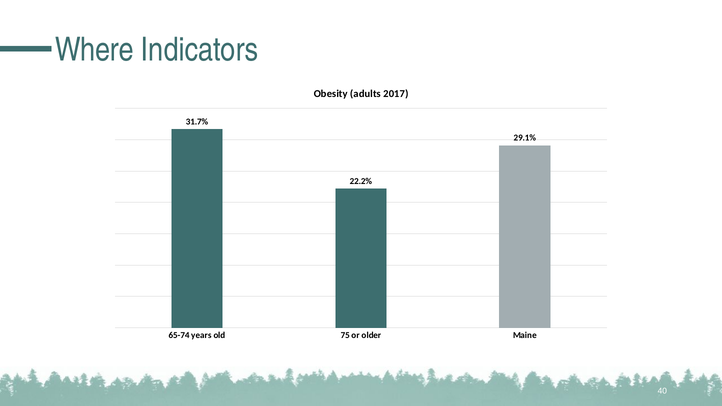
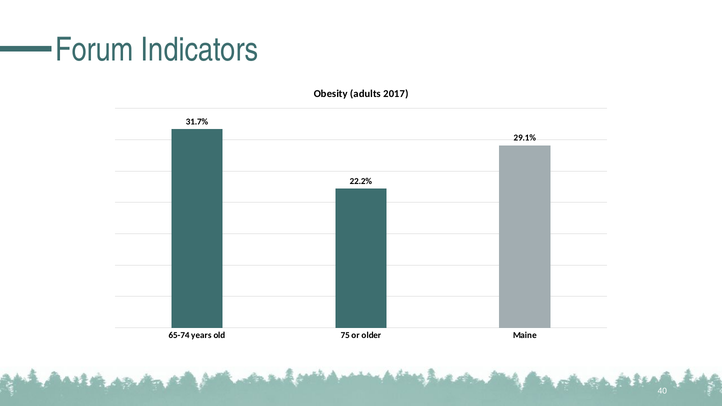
Where: Where -> Forum
